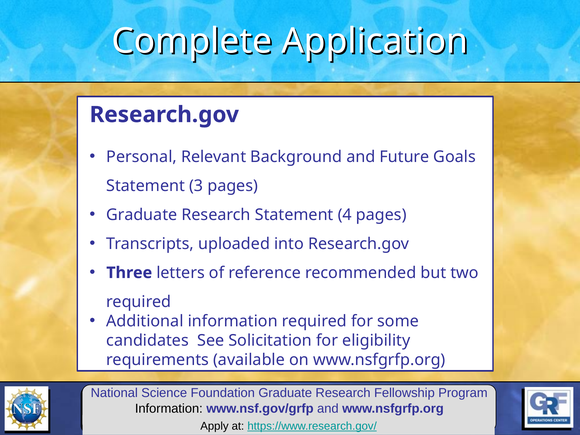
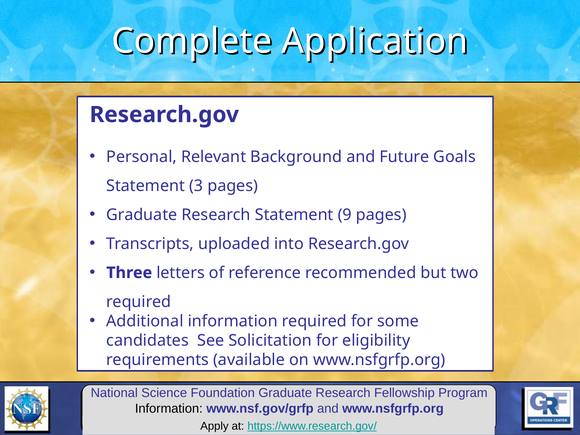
4: 4 -> 9
